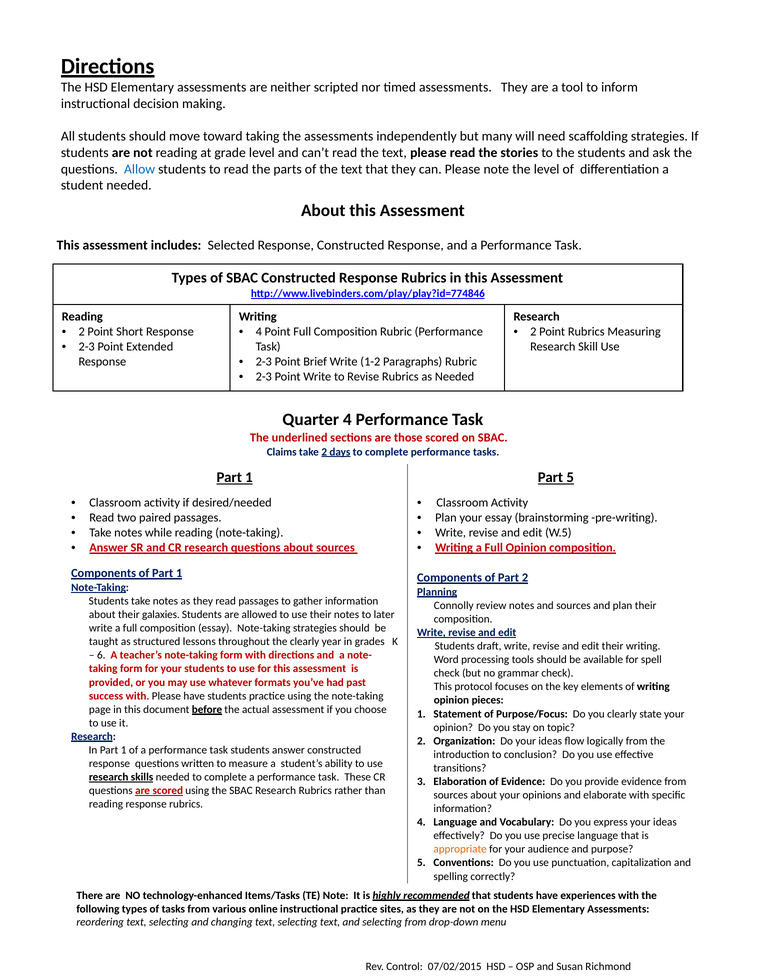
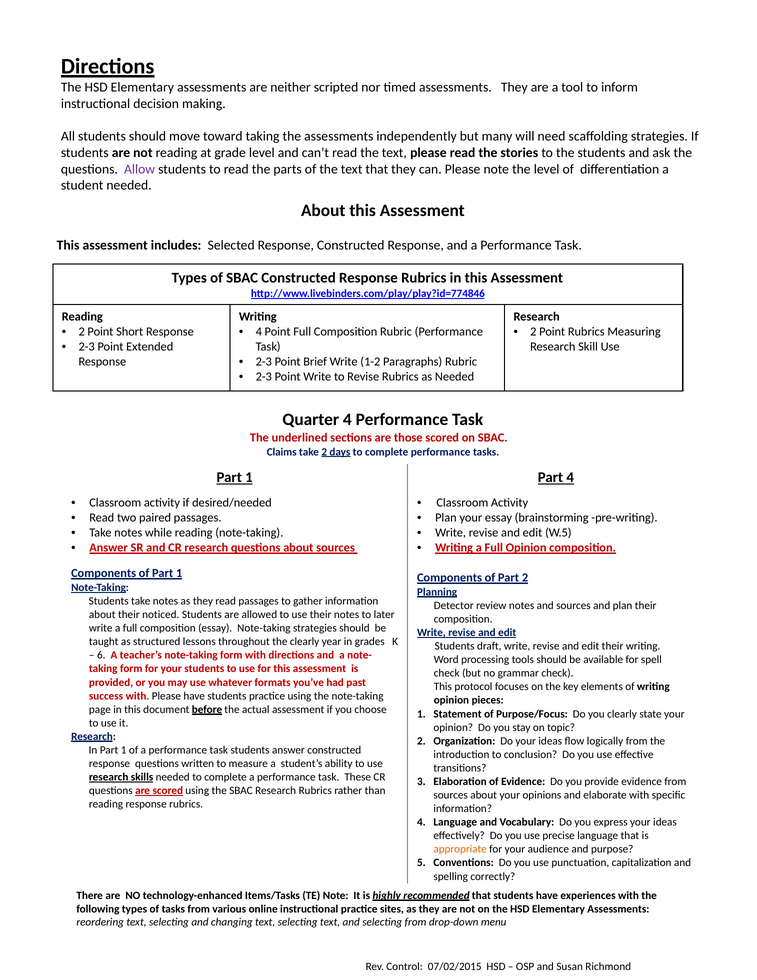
Allow colour: blue -> purple
Part 5: 5 -> 4
Connolly: Connolly -> Detector
galaxies: galaxies -> noticed
